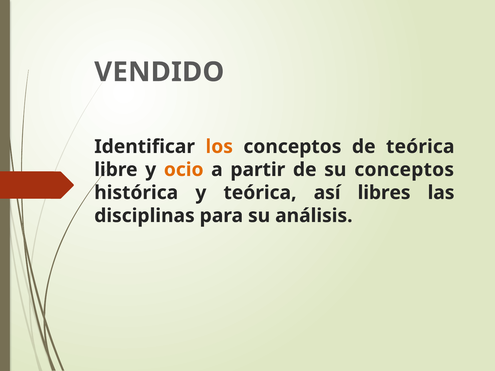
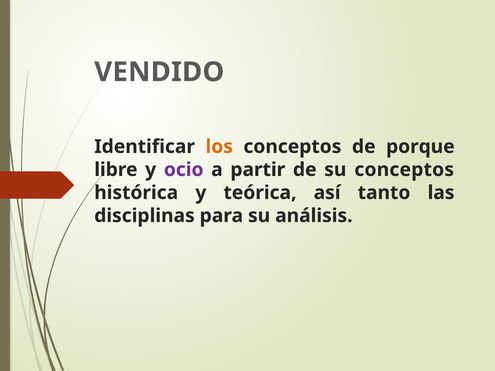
de teórica: teórica -> porque
ocio colour: orange -> purple
libres: libres -> tanto
